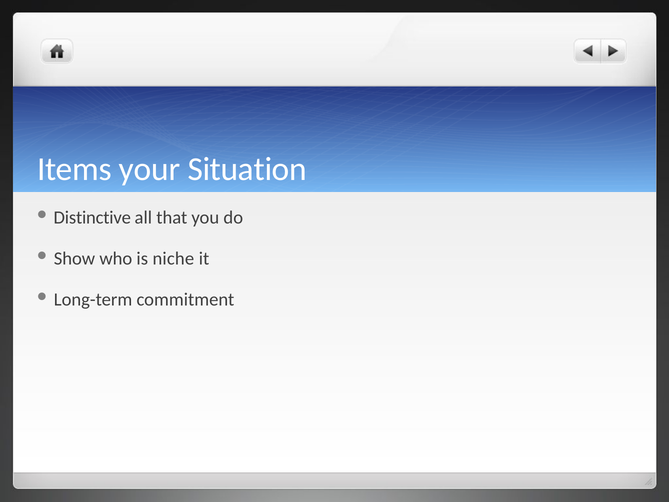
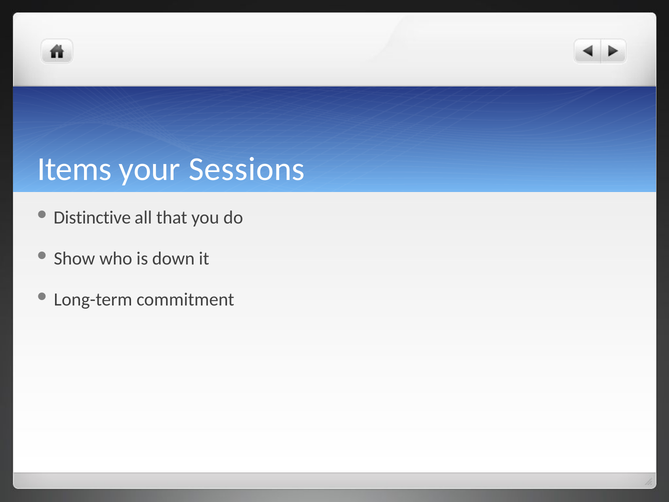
Situation: Situation -> Sessions
niche: niche -> down
